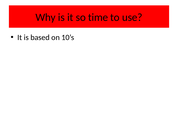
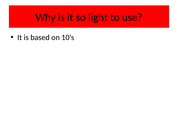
time: time -> light
